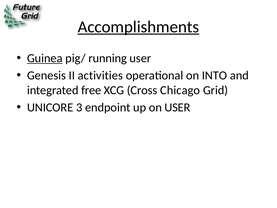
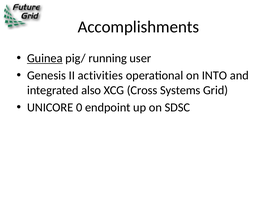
Accomplishments underline: present -> none
free: free -> also
Chicago: Chicago -> Systems
3: 3 -> 0
on USER: USER -> SDSC
